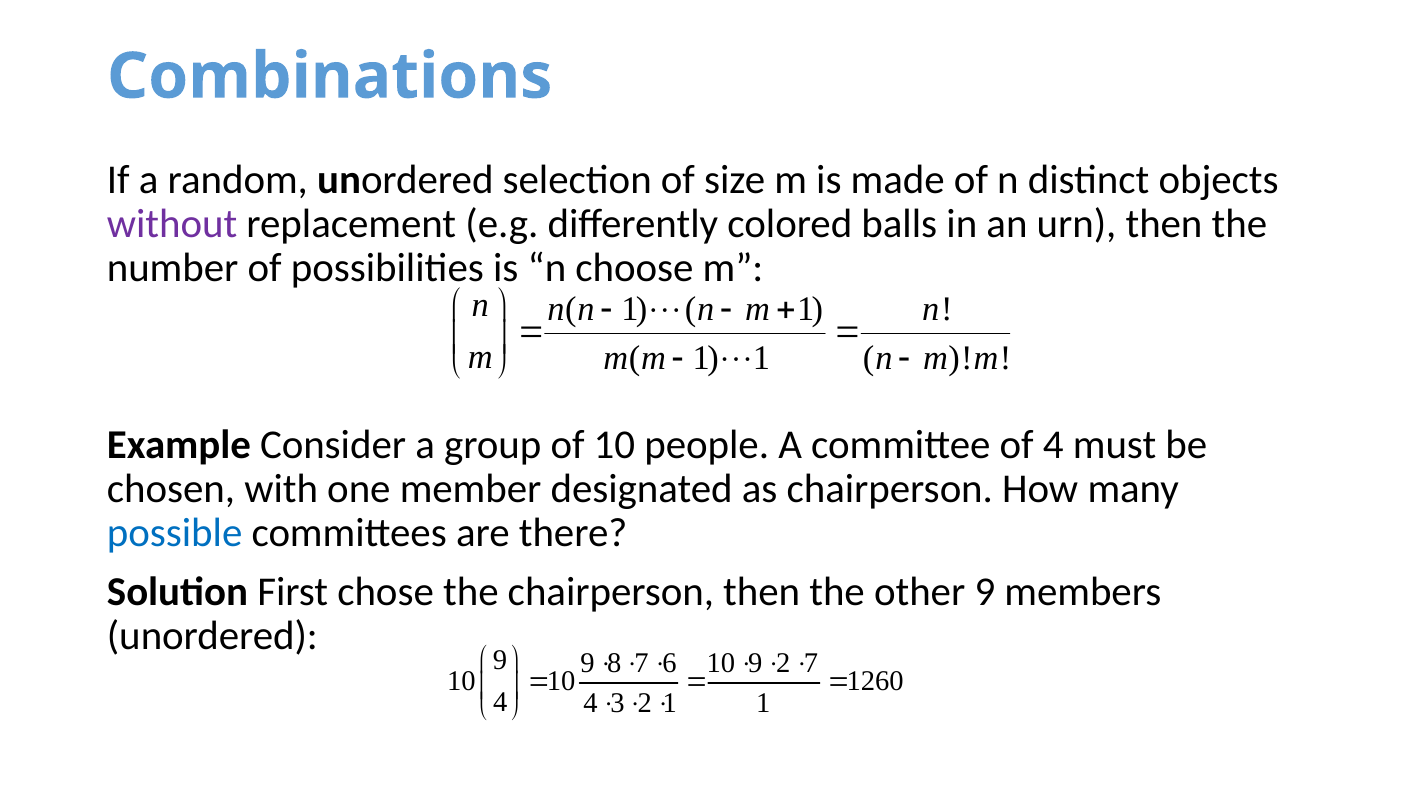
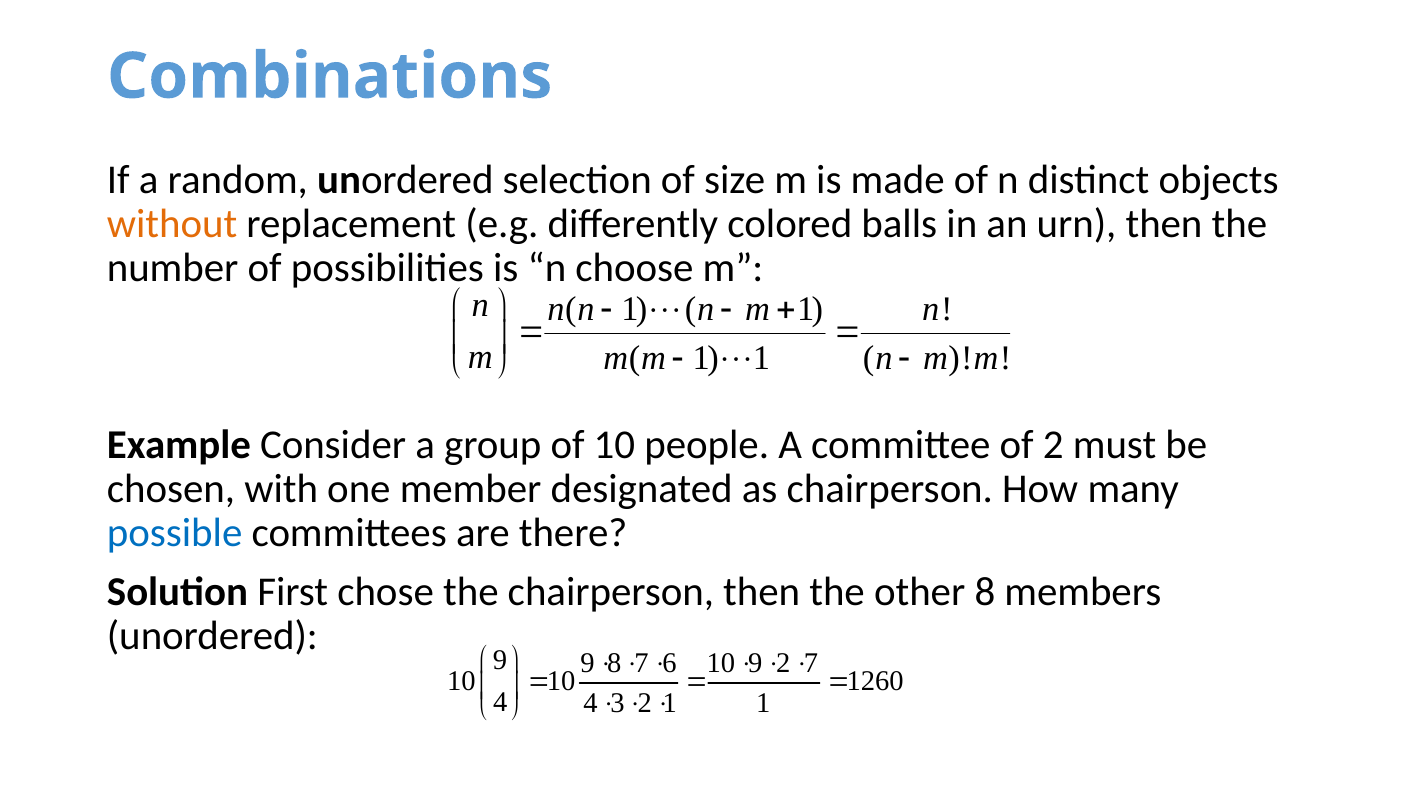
without colour: purple -> orange
of 4: 4 -> 2
other 9: 9 -> 8
